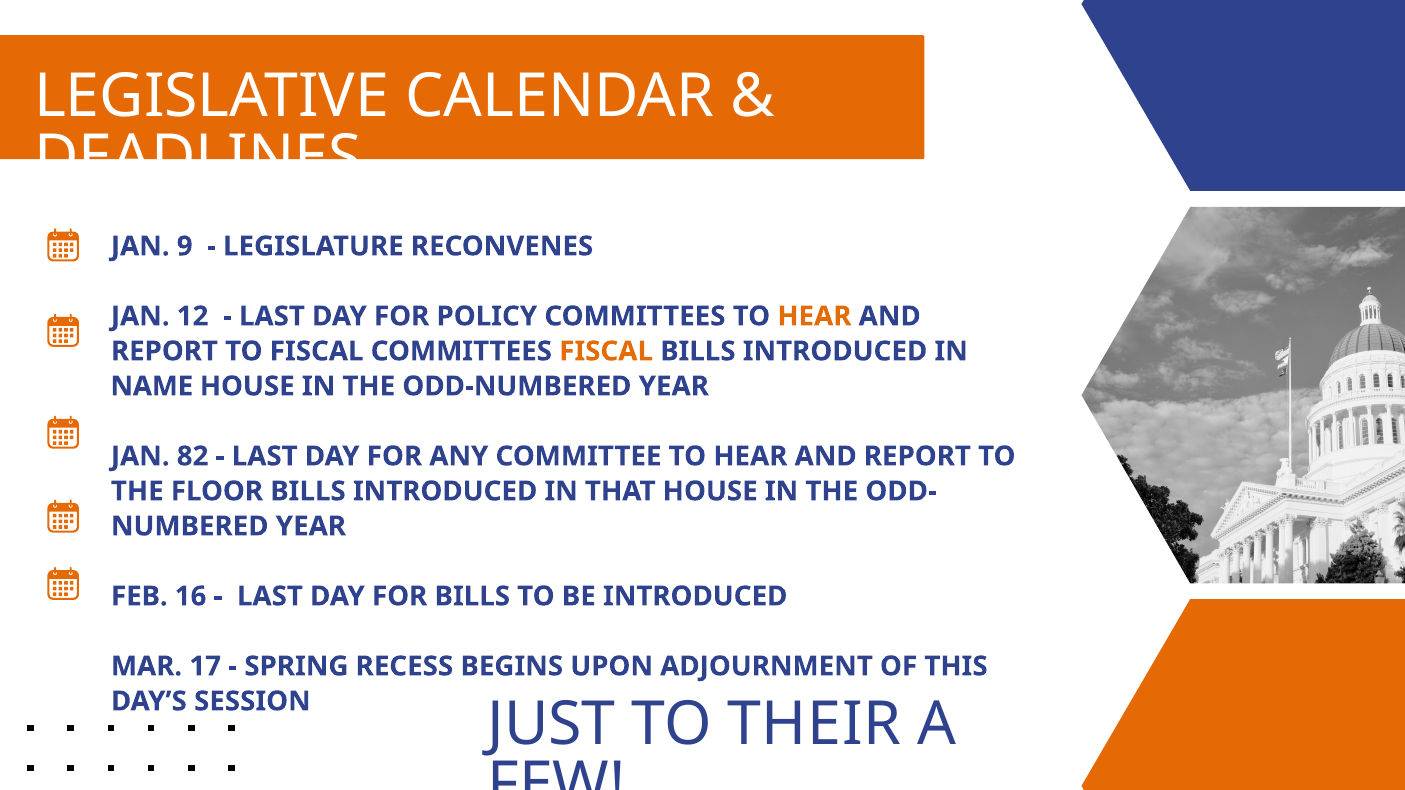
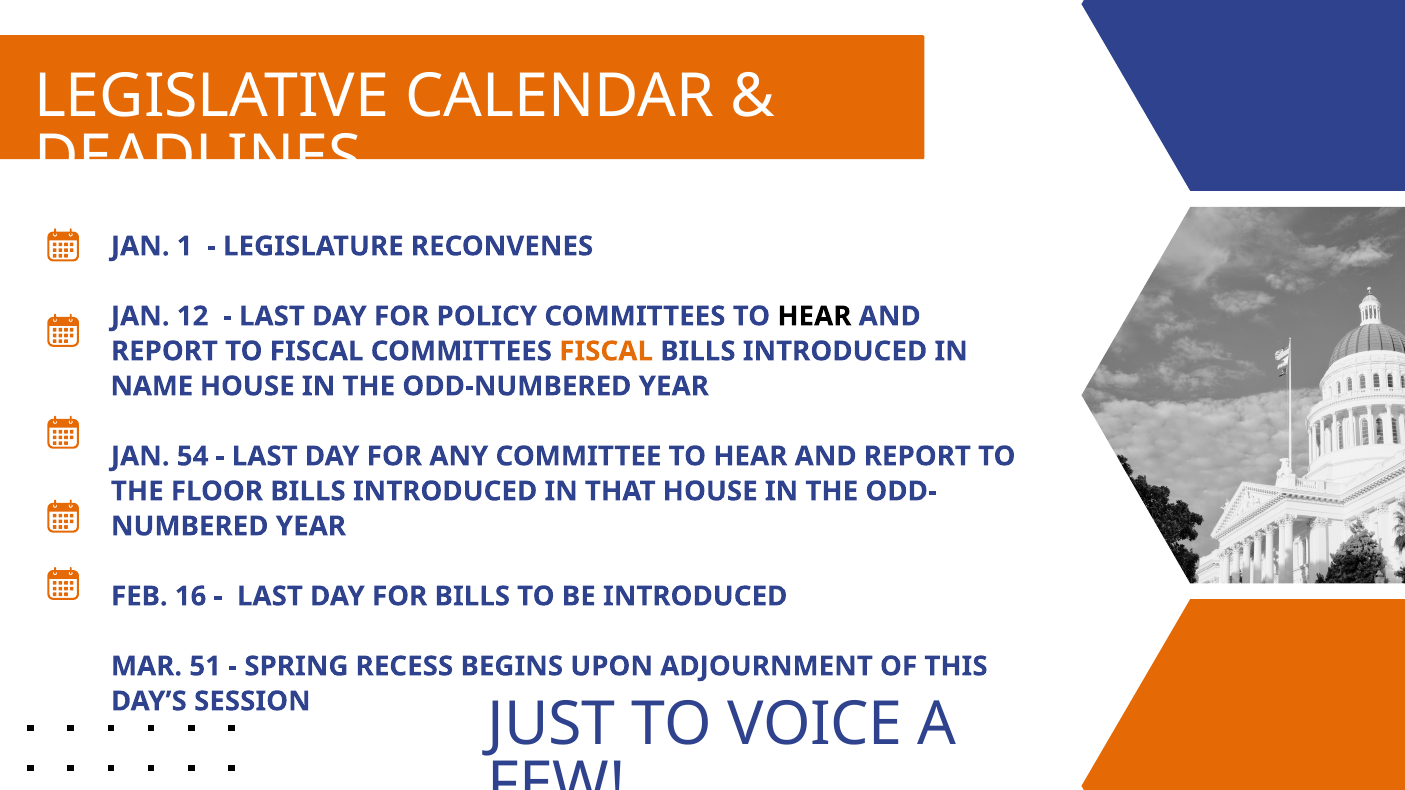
9: 9 -> 1
HEAR at (814, 316) colour: orange -> black
82: 82 -> 54
17: 17 -> 51
THEIR: THEIR -> VOICE
